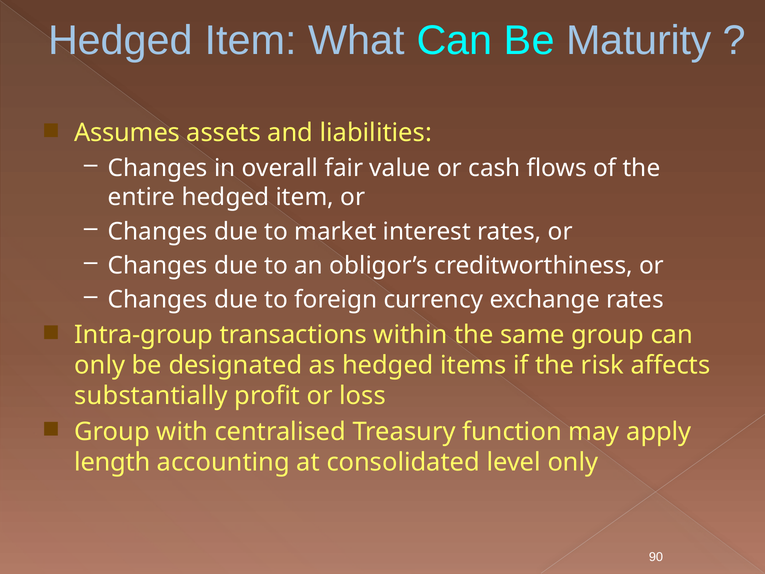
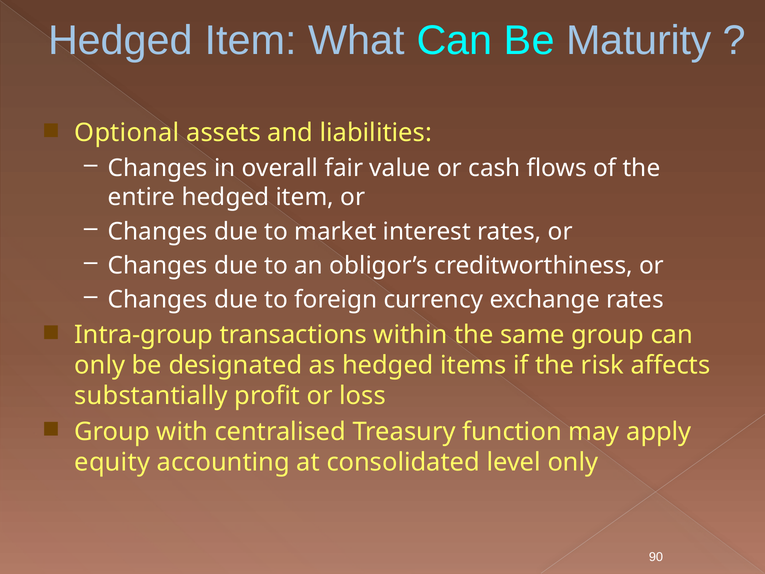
Assumes: Assumes -> Optional
length: length -> equity
